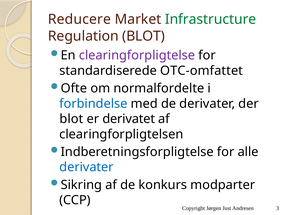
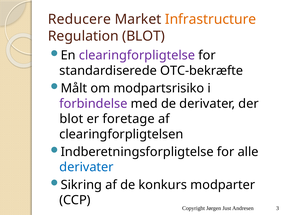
Infrastructure colour: green -> orange
OTC-omfattet: OTC-omfattet -> OTC-bekræfte
Ofte: Ofte -> Målt
normalfordelte: normalfordelte -> modpartsrisiko
forbindelse colour: blue -> purple
derivatet: derivatet -> foretage
